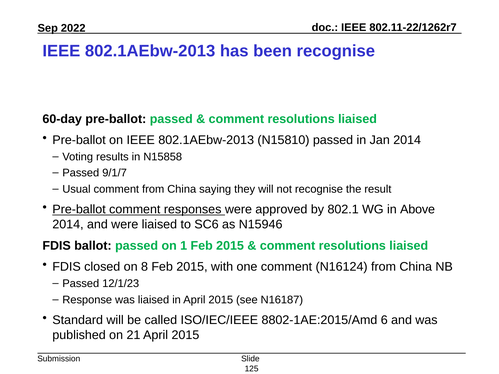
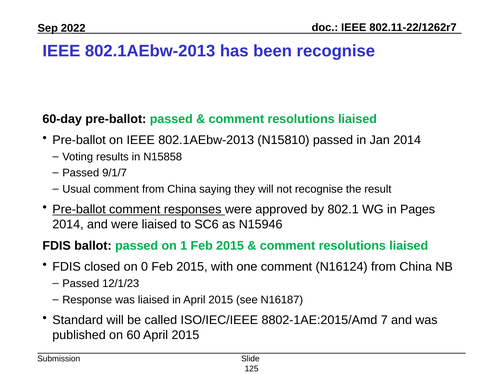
Above: Above -> Pages
8: 8 -> 0
6: 6 -> 7
21: 21 -> 60
